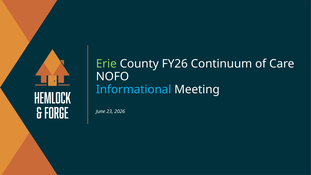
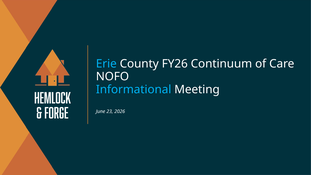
Erie colour: light green -> light blue
